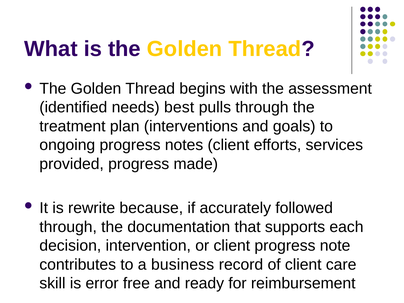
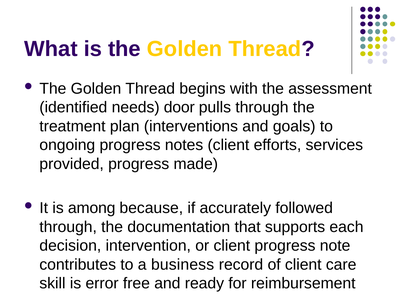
best: best -> door
rewrite: rewrite -> among
